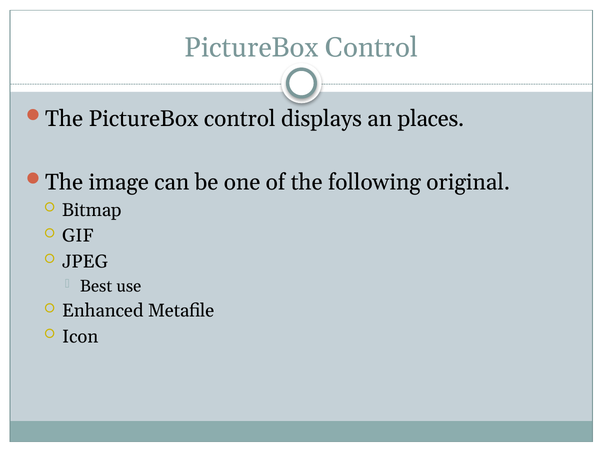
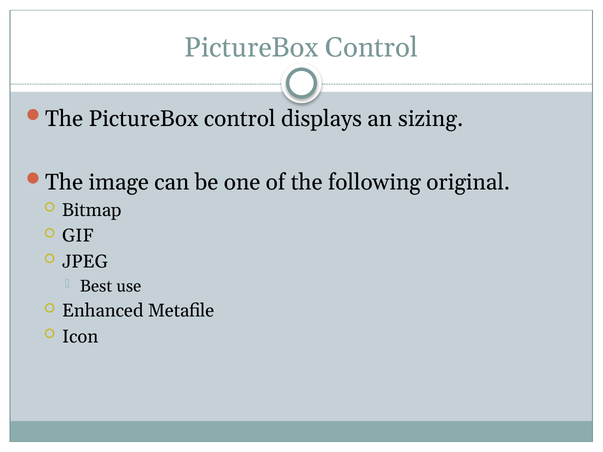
places: places -> sizing
